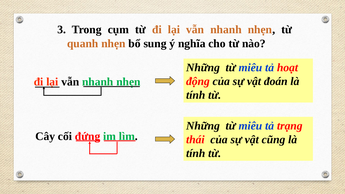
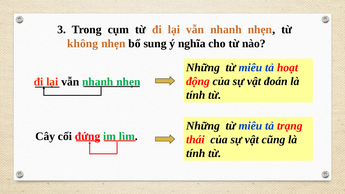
quanh: quanh -> không
